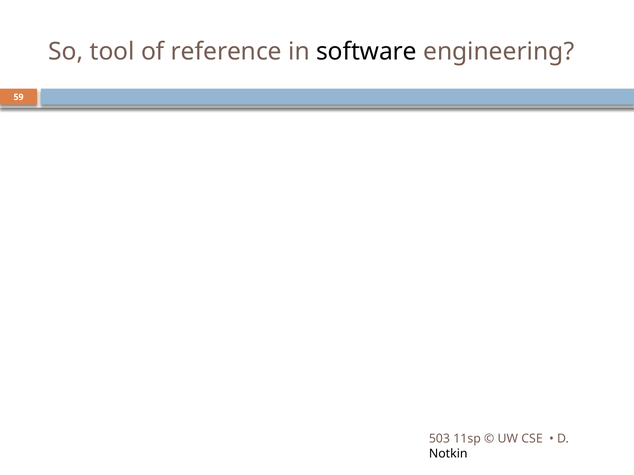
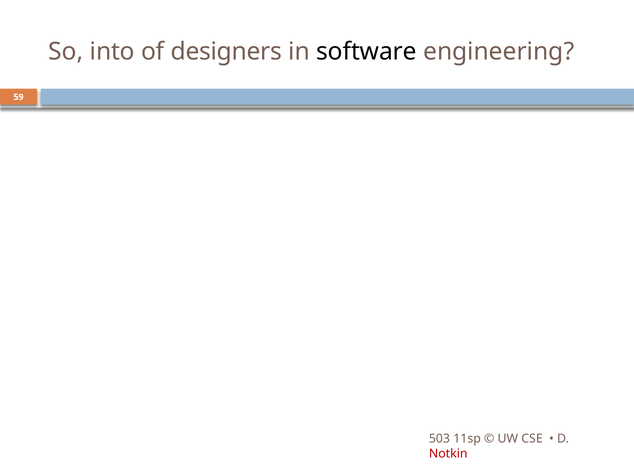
tool: tool -> into
reference: reference -> designers
Notkin colour: black -> red
